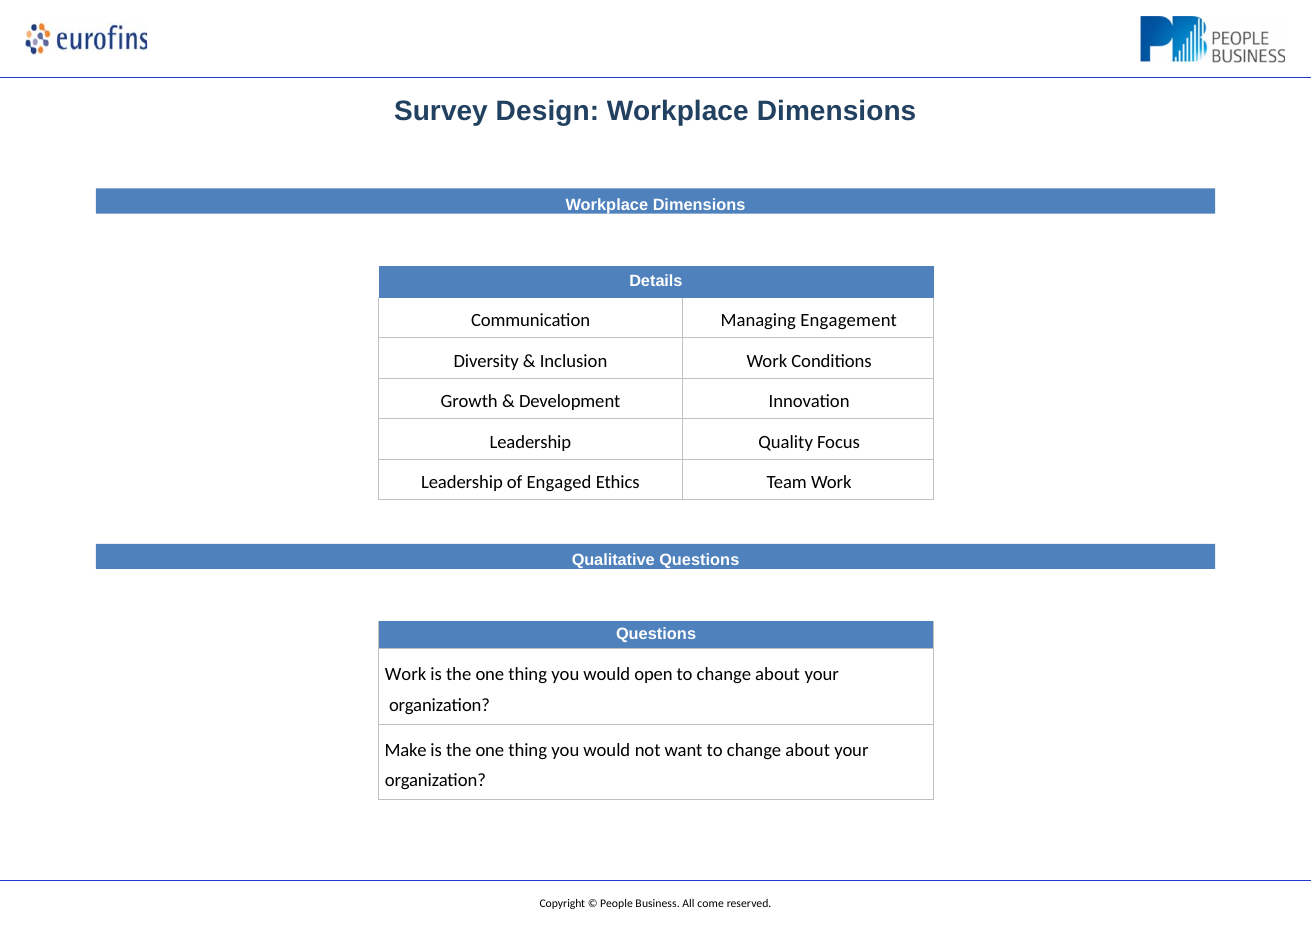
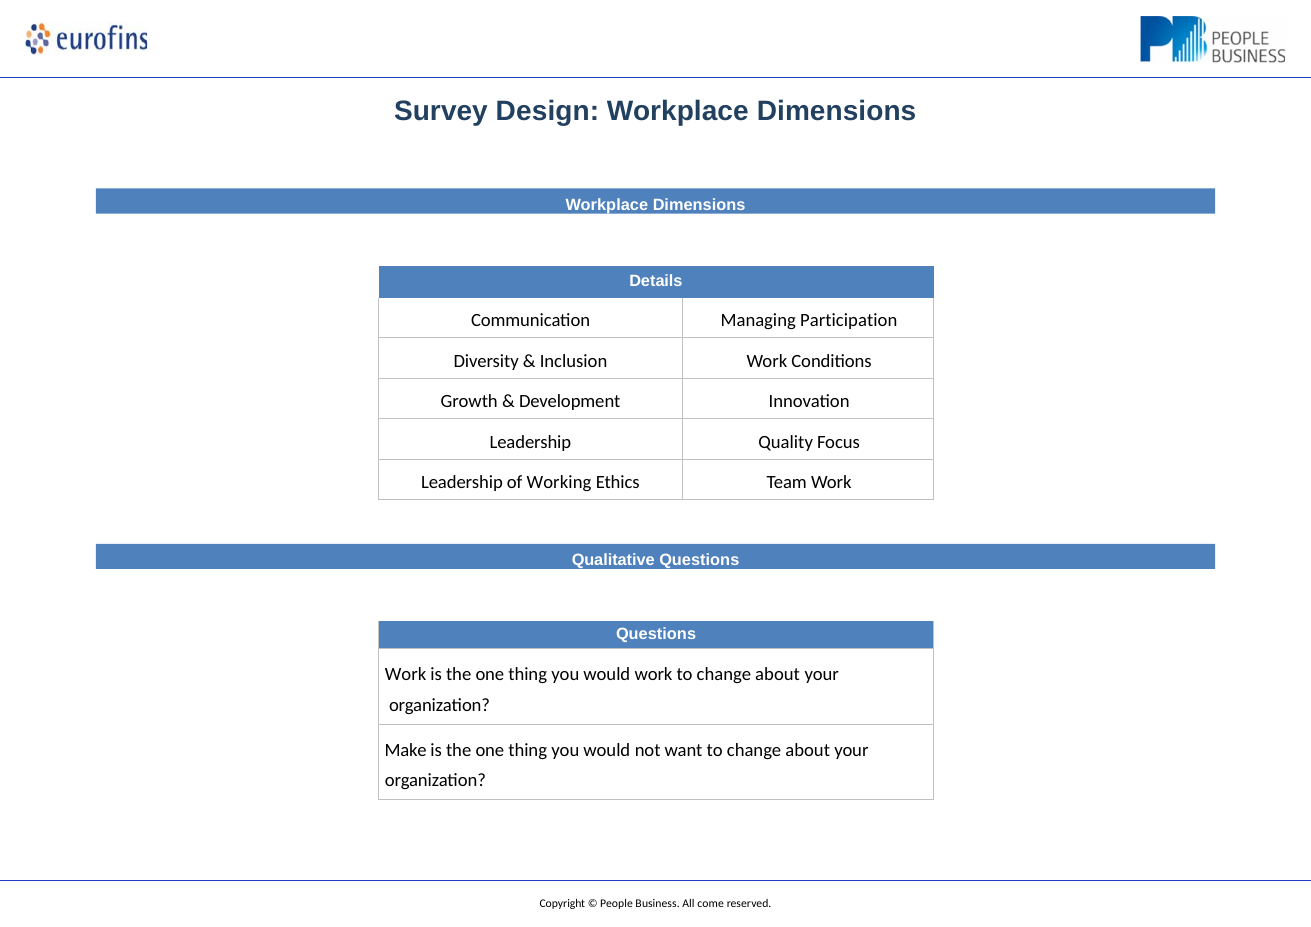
Engagement: Engagement -> Participation
Engaged: Engaged -> Working
would open: open -> work
